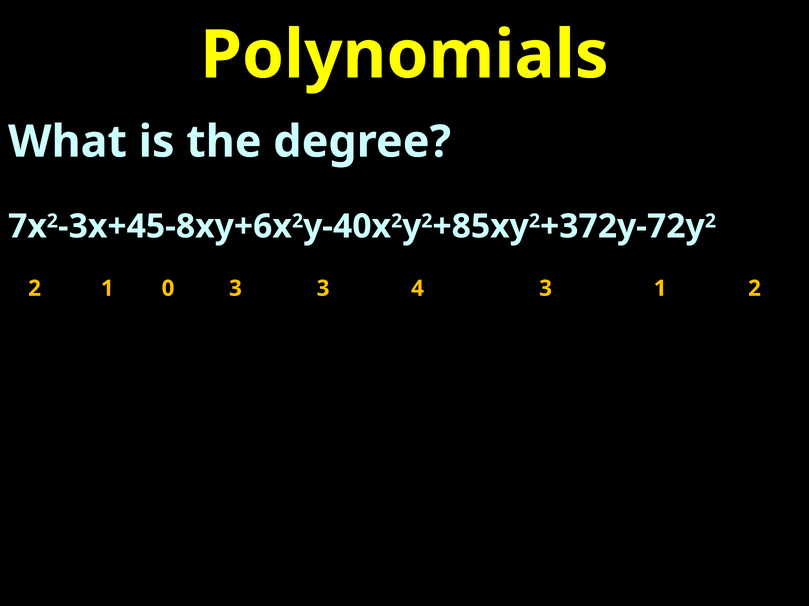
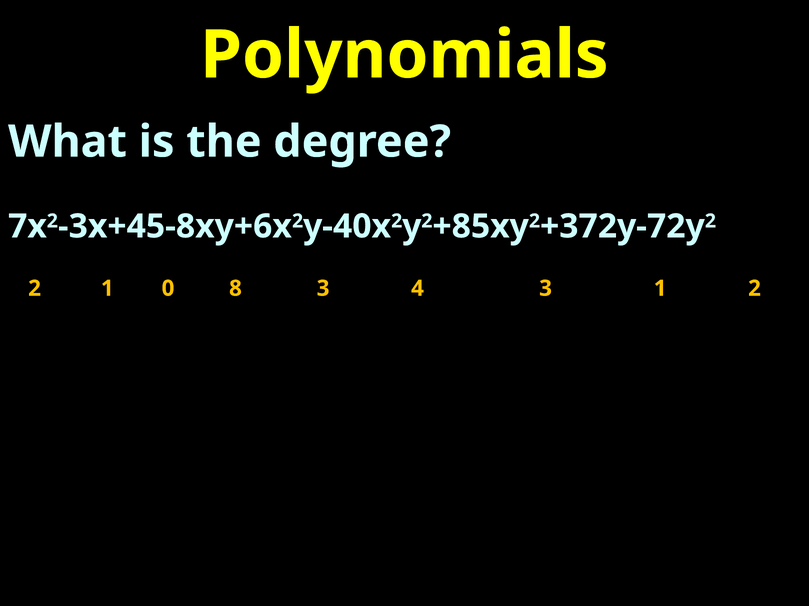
0 3: 3 -> 8
